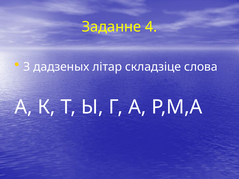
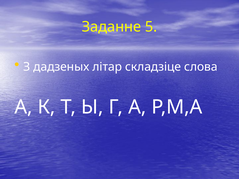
4: 4 -> 5
